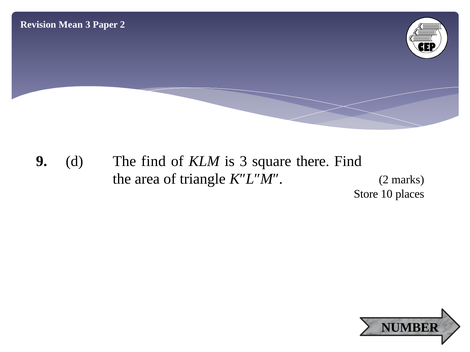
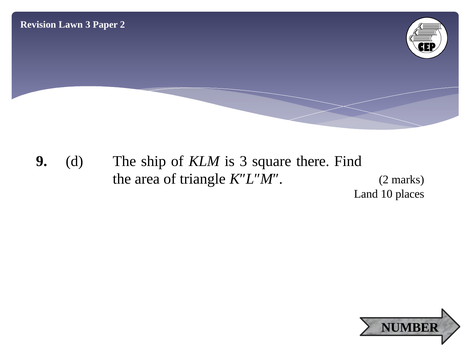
Mean: Mean -> Lawn
The find: find -> ship
Store: Store -> Land
